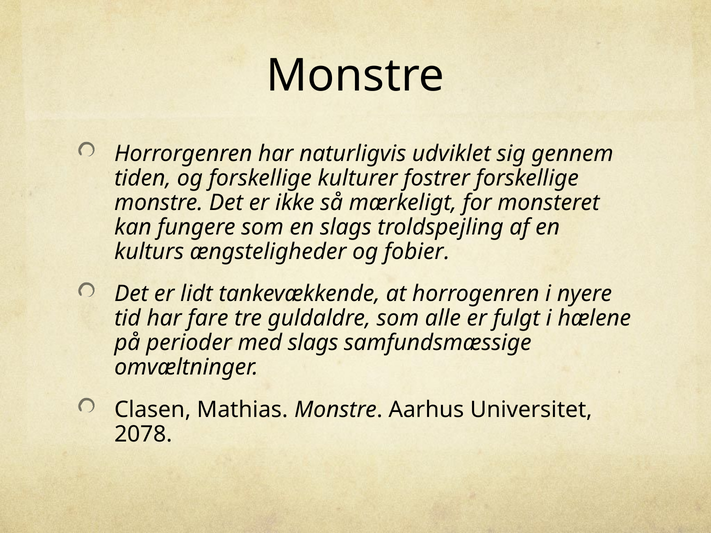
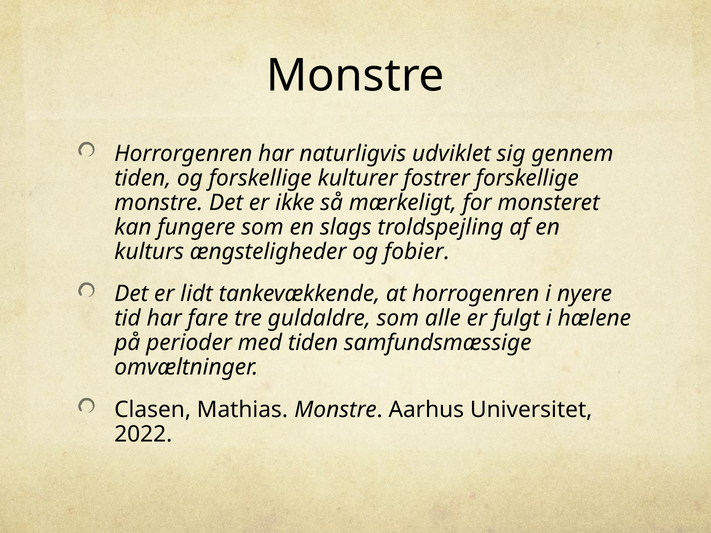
med slags: slags -> tiden
2078: 2078 -> 2022
